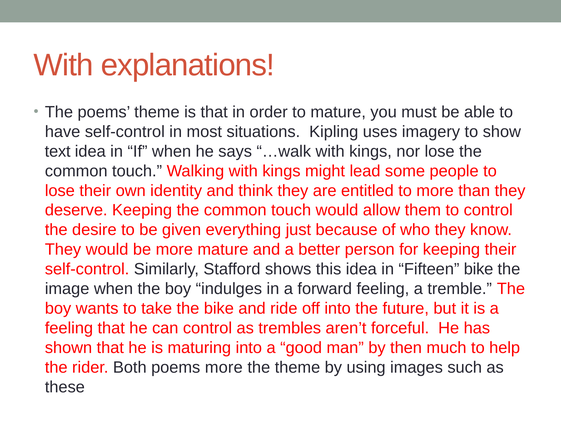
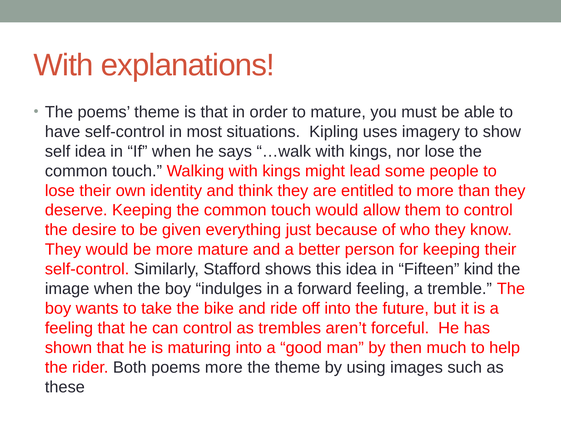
text: text -> self
Fifteen bike: bike -> kind
